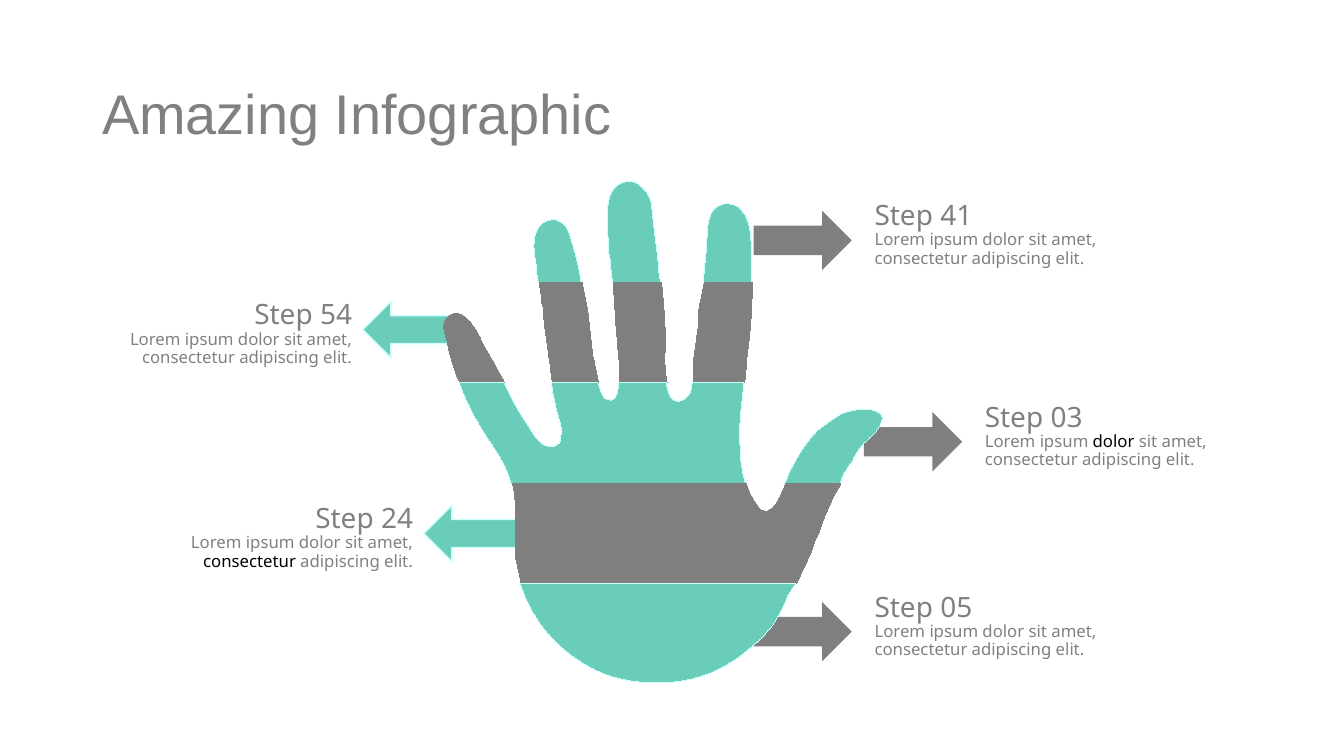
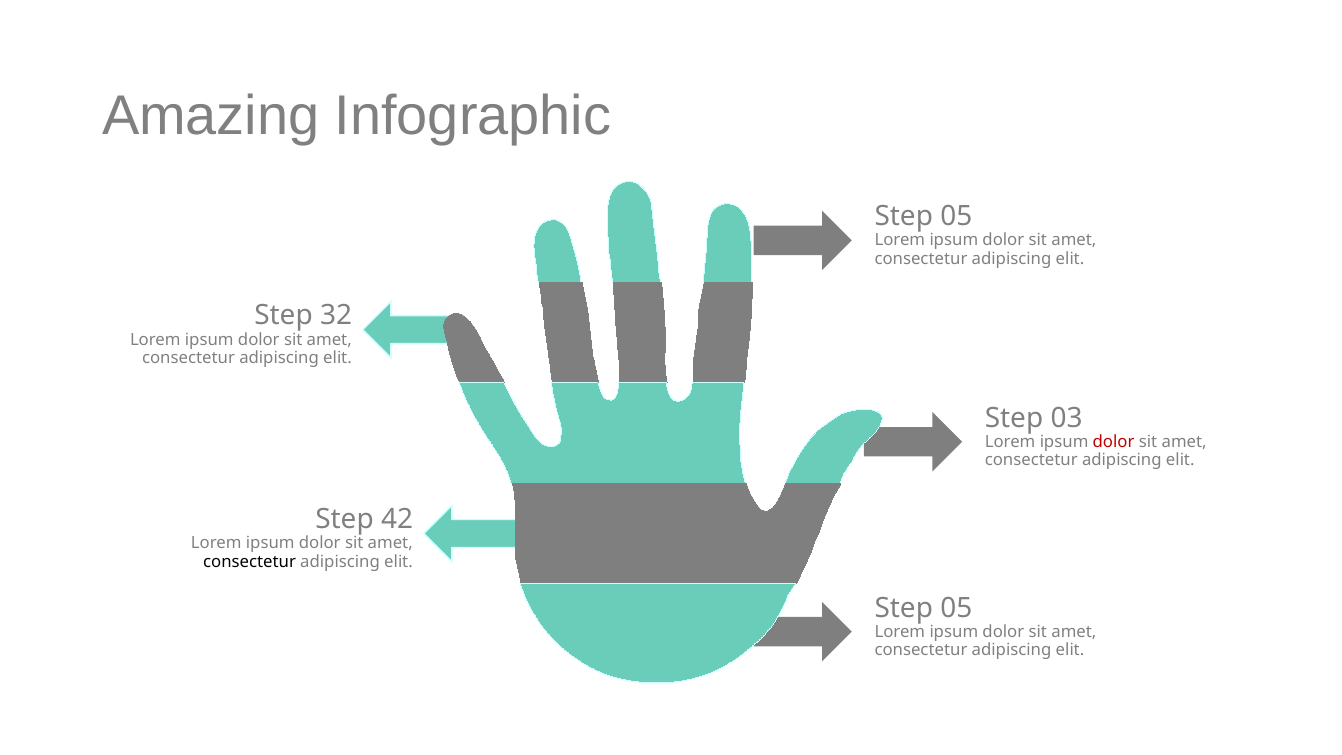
41 at (956, 217): 41 -> 05
54: 54 -> 32
dolor at (1114, 442) colour: black -> red
24: 24 -> 42
